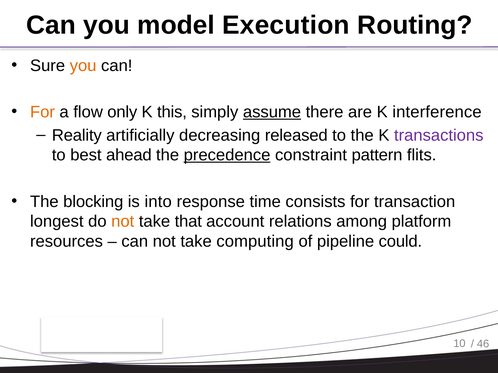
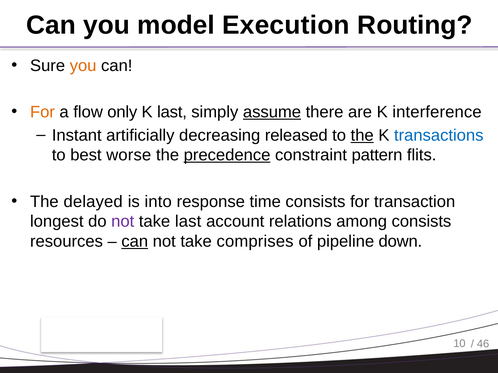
K this: this -> last
Reality: Reality -> Instant
the at (362, 135) underline: none -> present
transactions colour: purple -> blue
ahead: ahead -> worse
blocking: blocking -> delayed
not at (123, 222) colour: orange -> purple
take that: that -> last
among platform: platform -> consists
can at (135, 242) underline: none -> present
computing: computing -> comprises
could: could -> down
